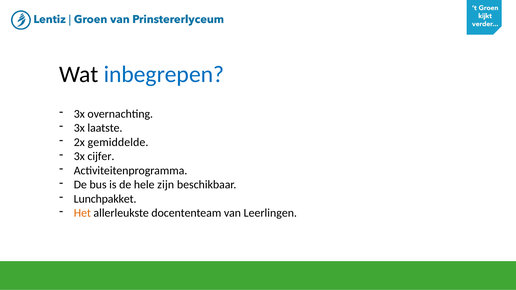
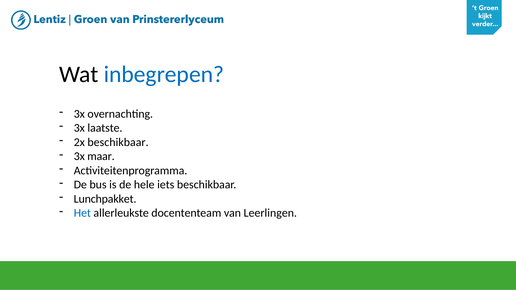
2x gemiddelde: gemiddelde -> beschikbaar
cijfer: cijfer -> maar
zijn: zijn -> iets
Het colour: orange -> blue
